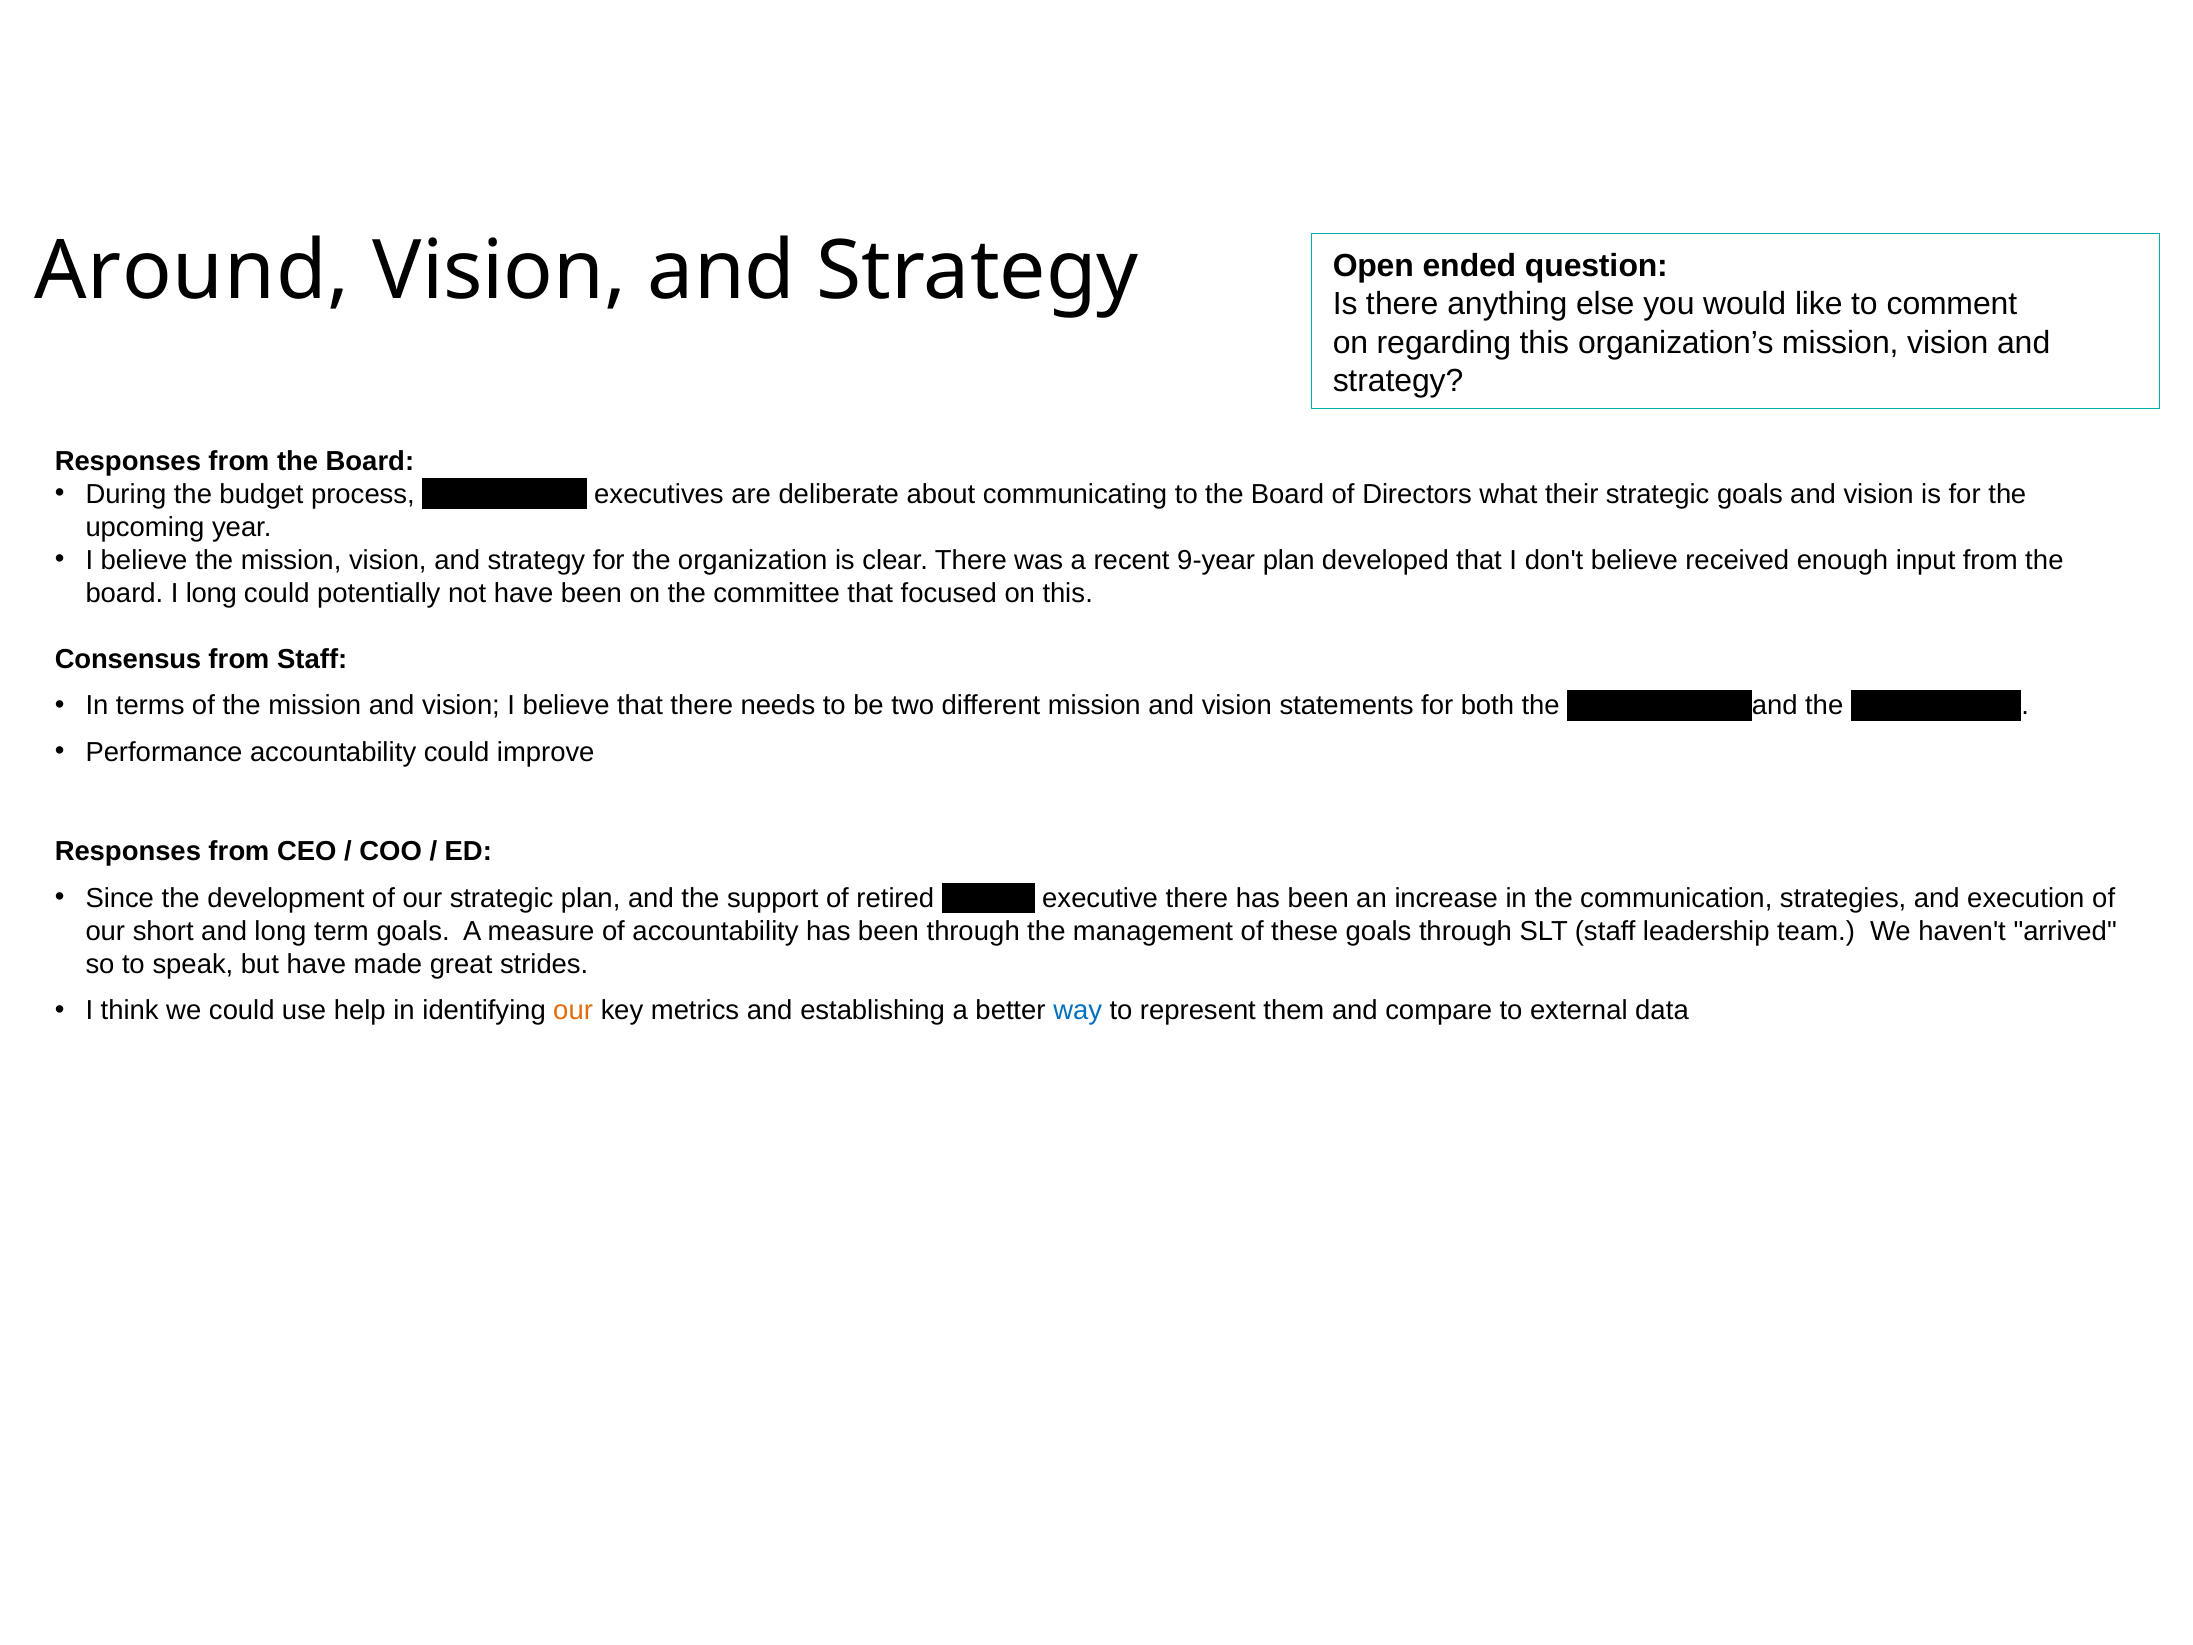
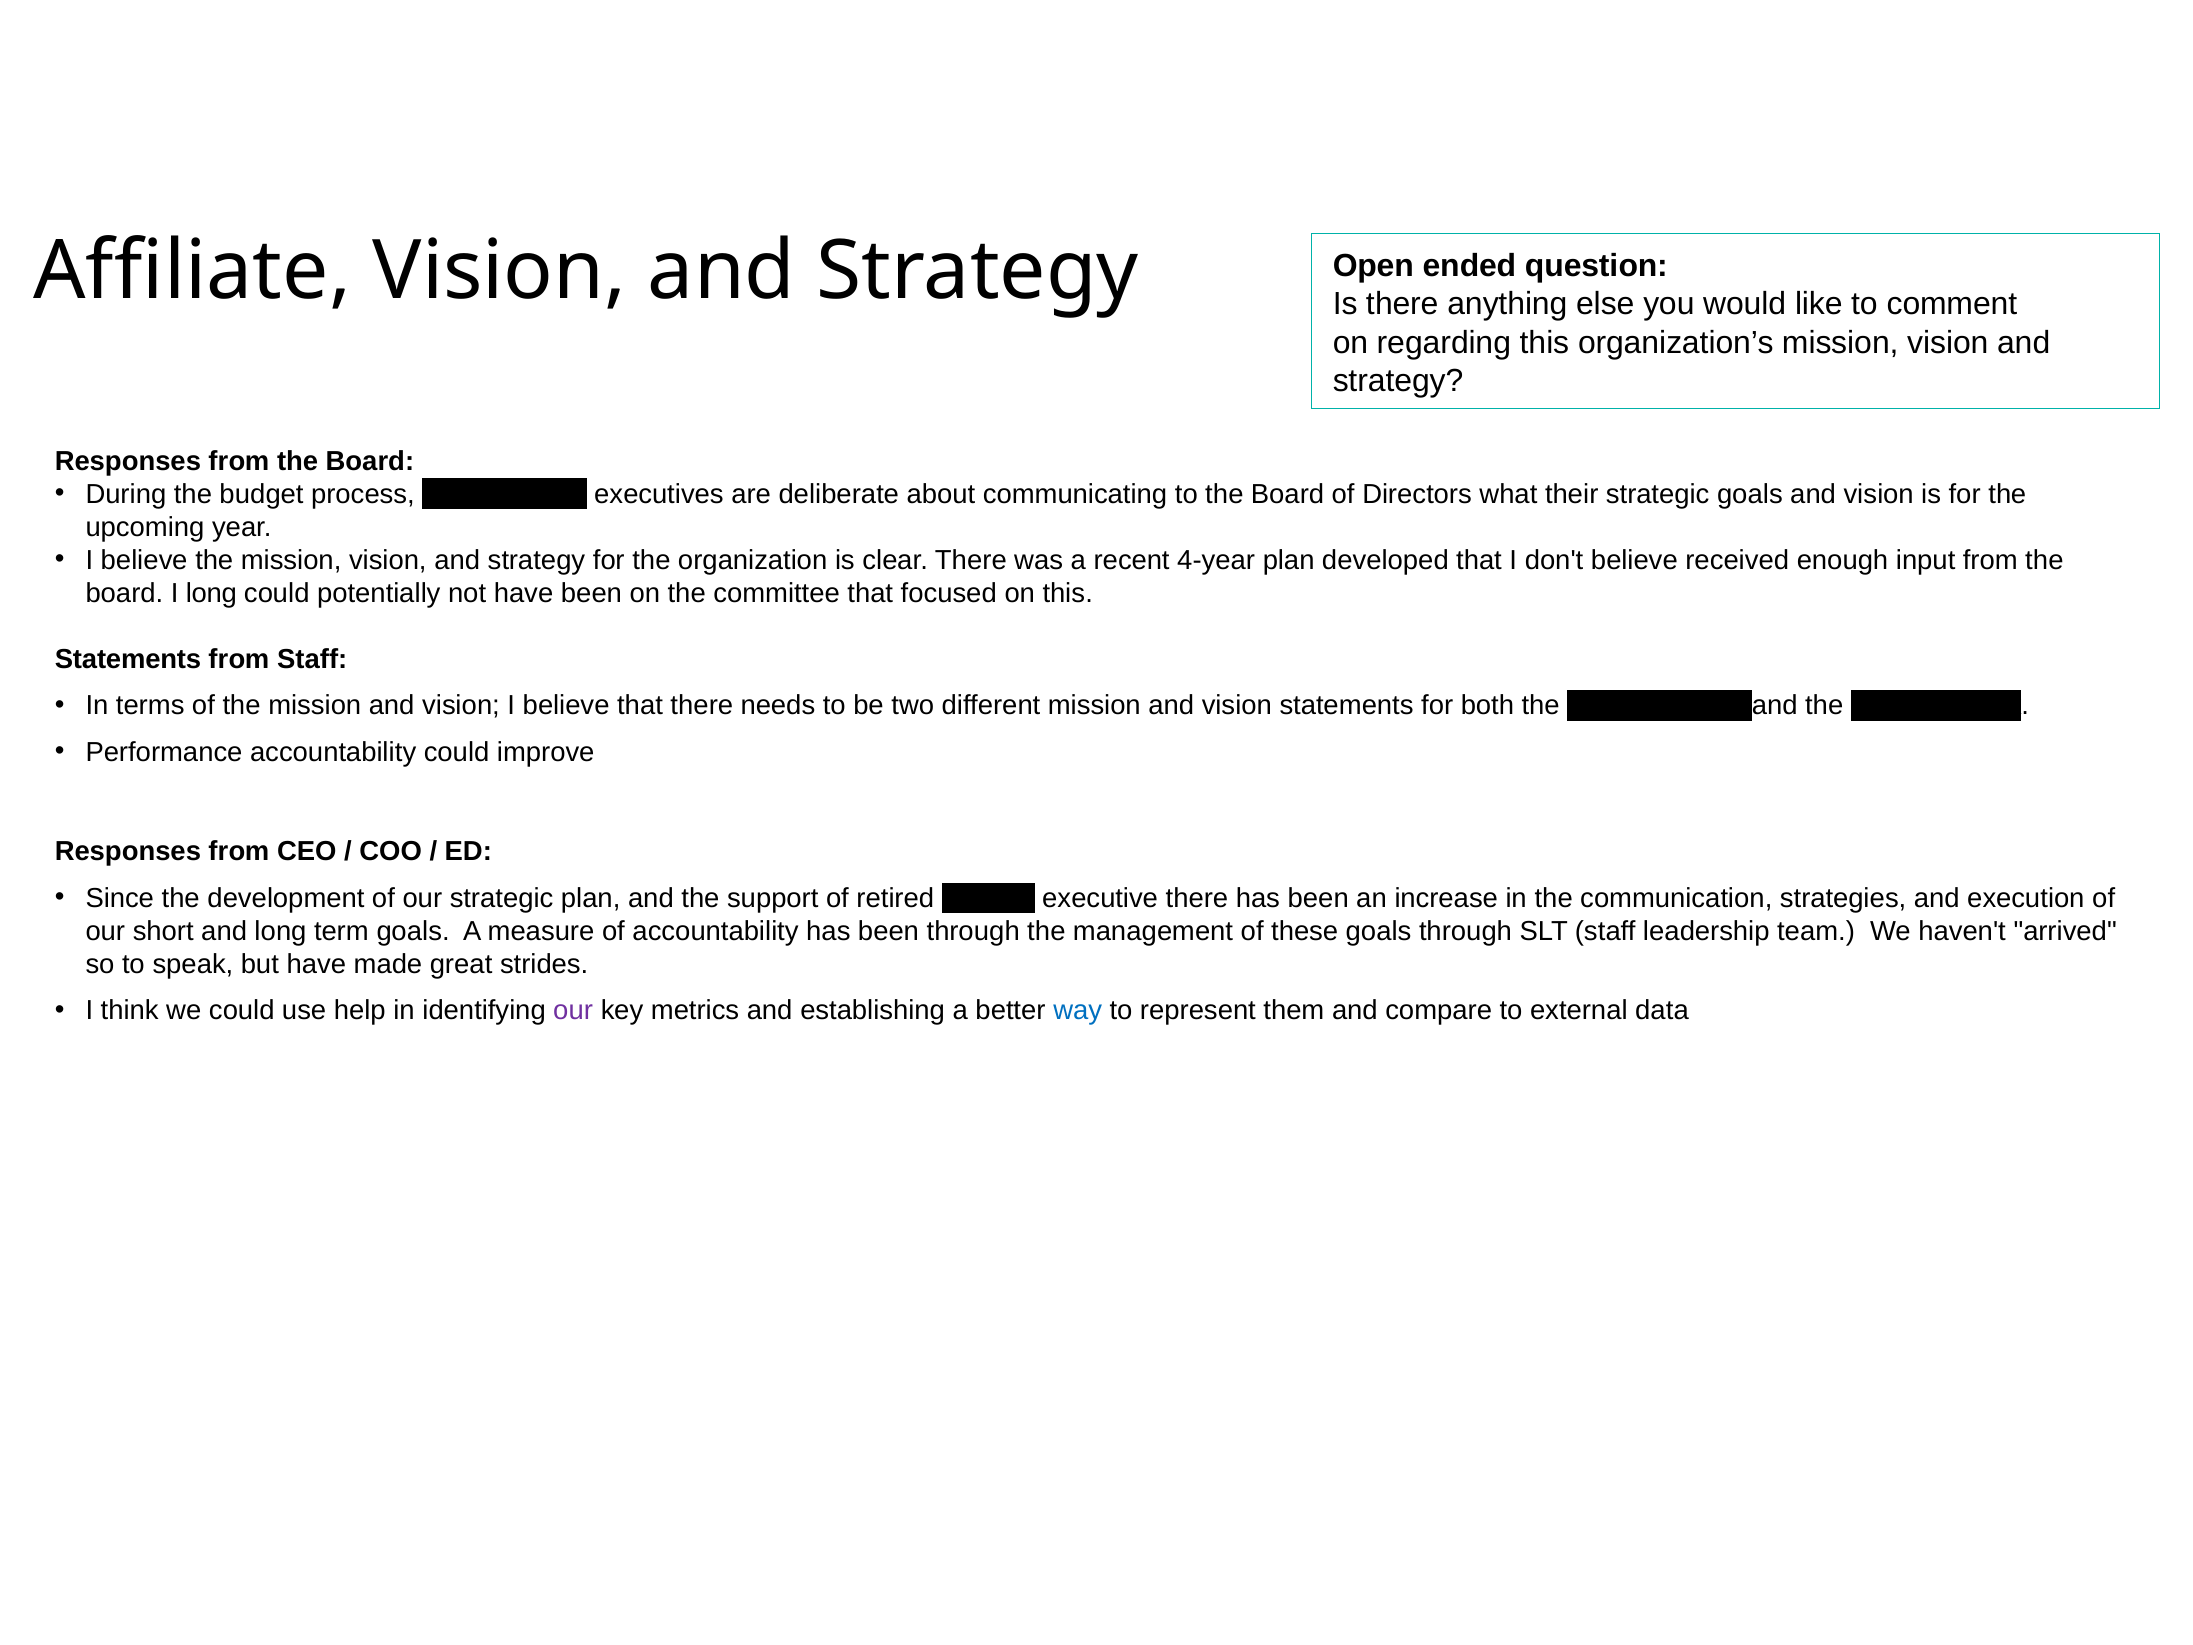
Around: Around -> Affiliate
9-year: 9-year -> 4-year
Consensus at (128, 659): Consensus -> Statements
our at (573, 1011) colour: orange -> purple
